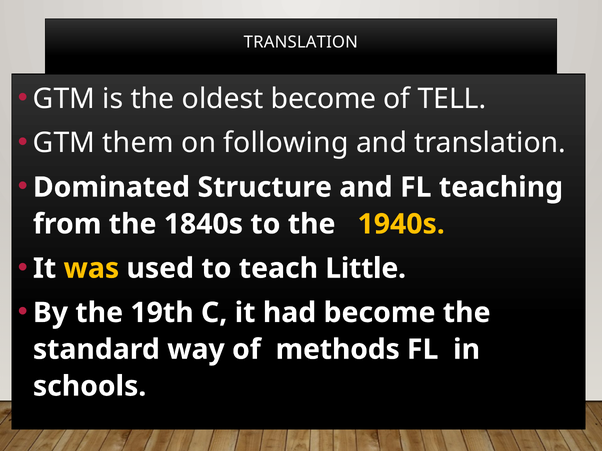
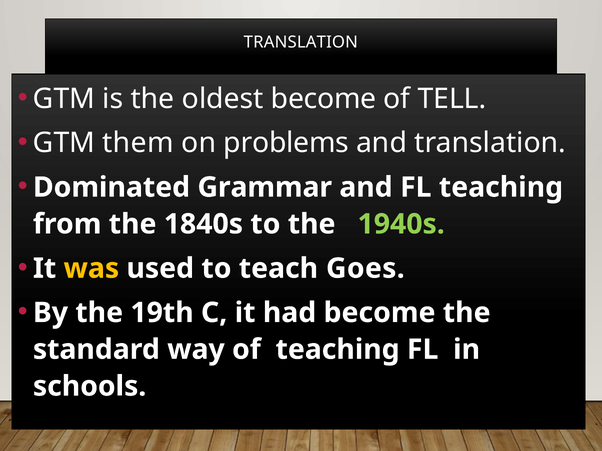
following: following -> problems
Structure: Structure -> Grammar
1940s colour: yellow -> light green
Little: Little -> Goes
of methods: methods -> teaching
